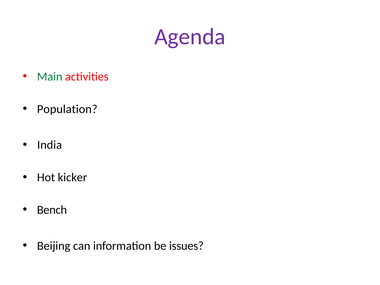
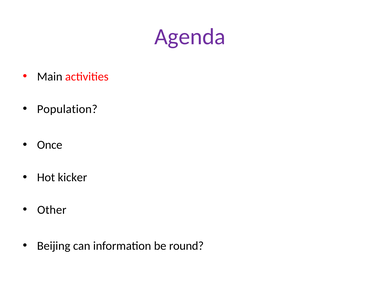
Main colour: green -> black
India: India -> Once
Bench: Bench -> Other
issues: issues -> round
